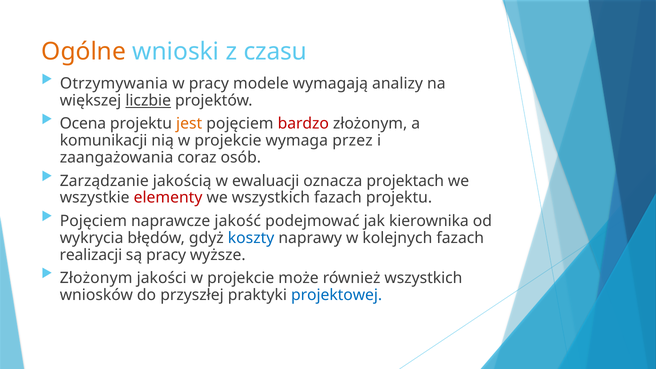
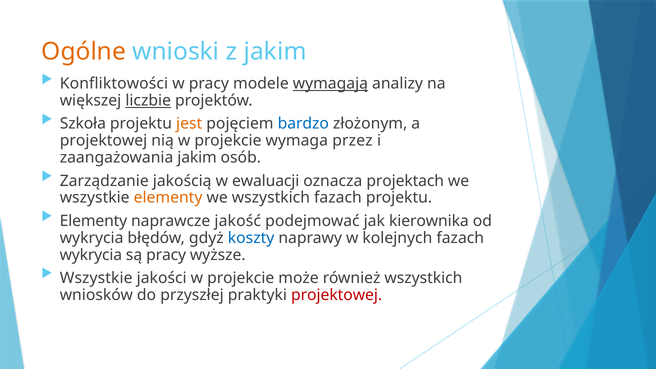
z czasu: czasu -> jakim
Otrzymywania: Otrzymywania -> Konfliktowości
wymagają underline: none -> present
Ocena: Ocena -> Szkoła
bardzo colour: red -> blue
komunikacji at (104, 141): komunikacji -> projektowej
zaangażowania coraz: coraz -> jakim
elementy at (168, 198) colour: red -> orange
Pojęciem at (93, 221): Pojęciem -> Elementy
realizacji at (91, 255): realizacji -> wykrycia
Złożonym at (96, 278): Złożonym -> Wszystkie
projektowej at (337, 295) colour: blue -> red
